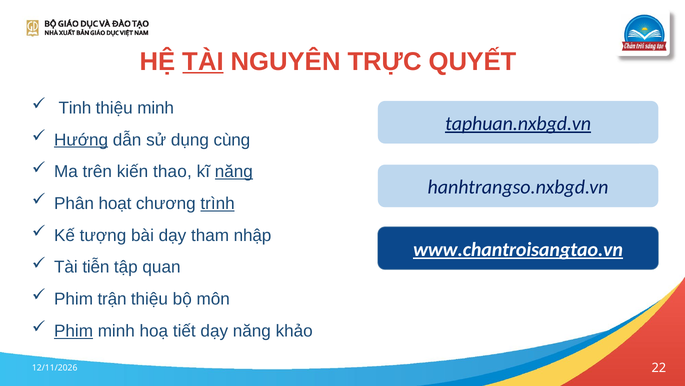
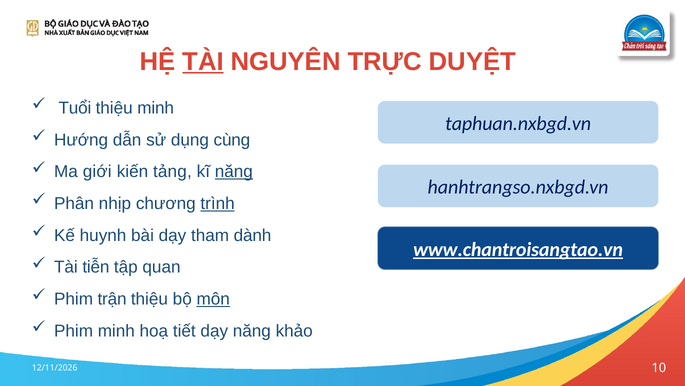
QUYẾT: QUYẾT -> DUYỆT
Tinh: Tinh -> Tuổi
taphuan.nxbgd.vn underline: present -> none
Hướng underline: present -> none
trên: trên -> giới
thao: thao -> tảng
hoạt: hoạt -> nhịp
tượng: tượng -> huynh
nhập: nhập -> dành
môn underline: none -> present
Phim at (74, 330) underline: present -> none
22: 22 -> 10
